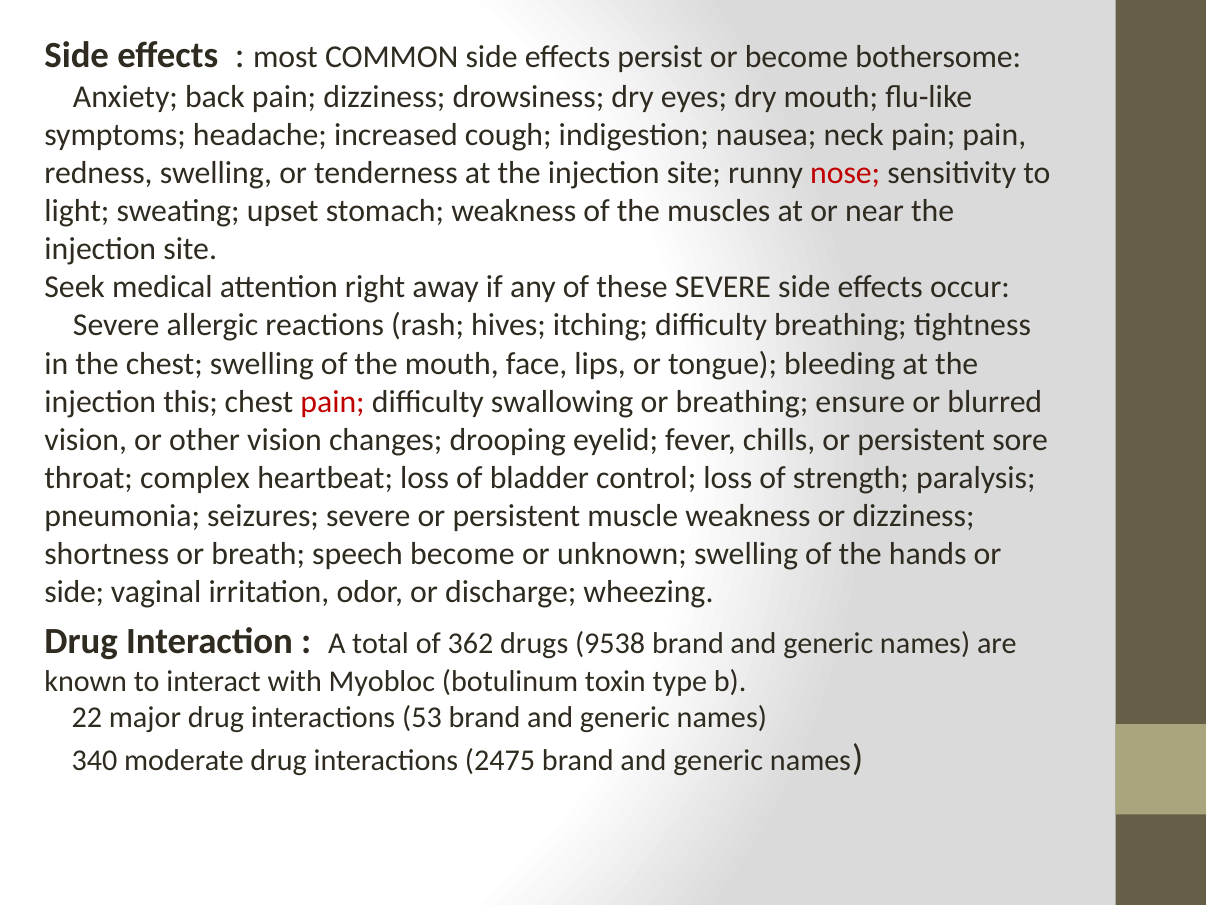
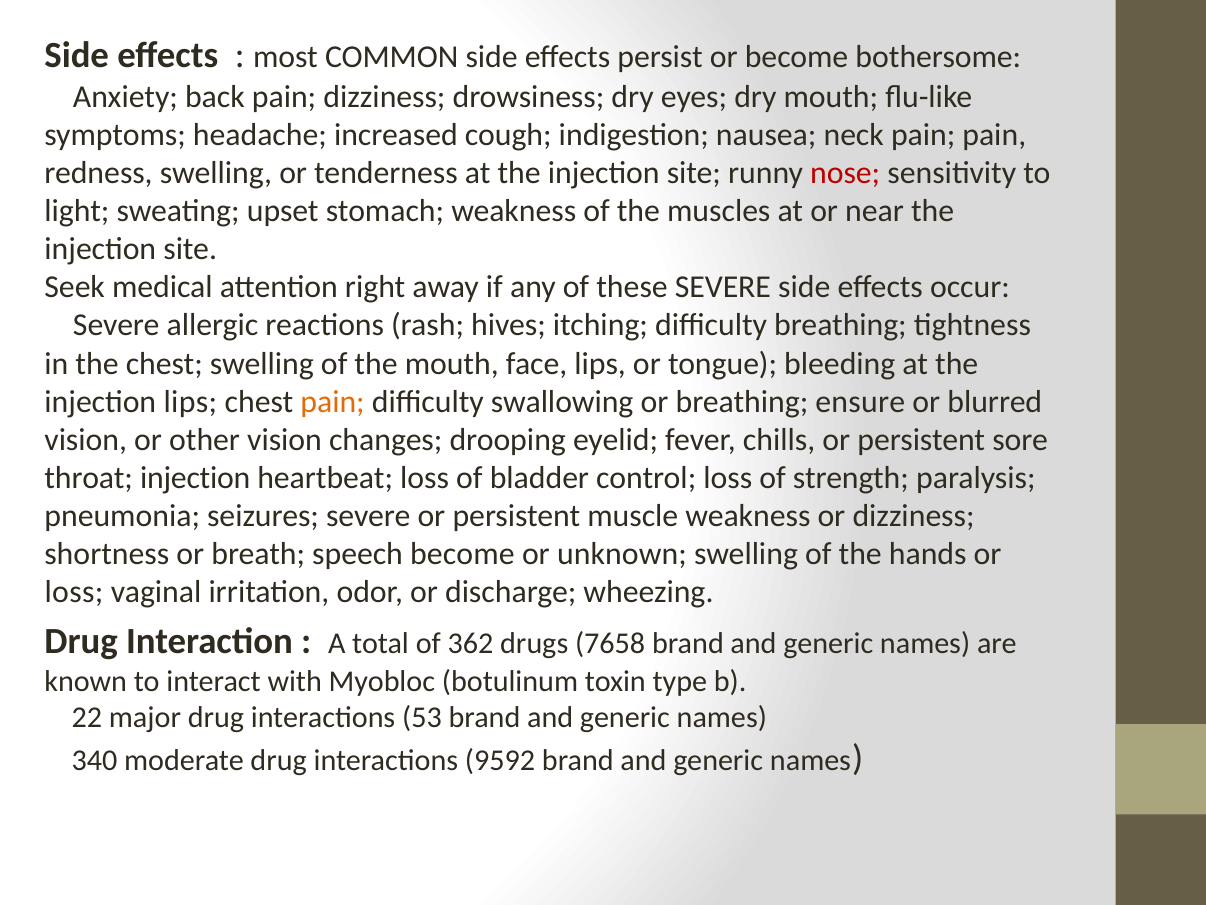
injection this: this -> lips
pain at (333, 401) colour: red -> orange
throat complex: complex -> injection
side at (74, 592): side -> loss
9538: 9538 -> 7658
2475: 2475 -> 9592
